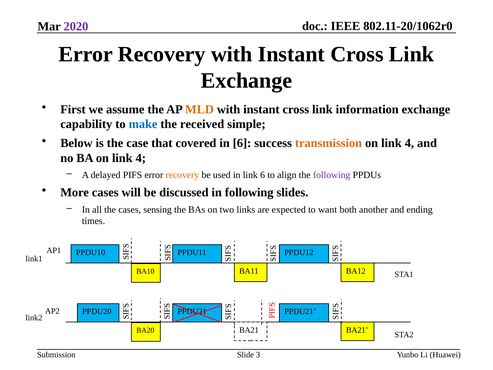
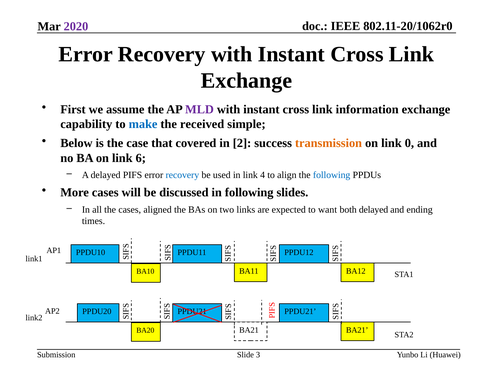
MLD colour: orange -> purple
in 6: 6 -> 2
4 at (409, 143): 4 -> 0
BA on link 4: 4 -> 6
recovery at (182, 175) colour: orange -> blue
link 6: 6 -> 4
following at (332, 175) colour: purple -> blue
sensing: sensing -> aligned
both another: another -> delayed
